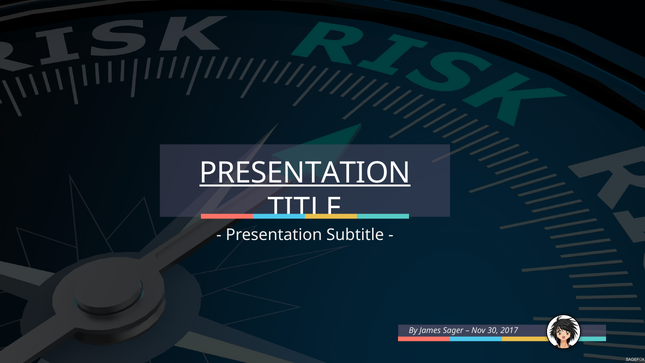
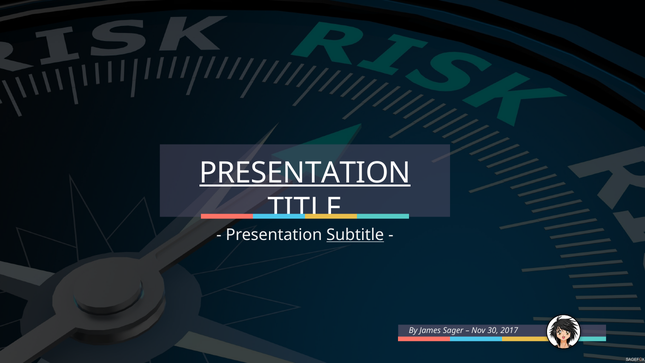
Subtitle underline: none -> present
